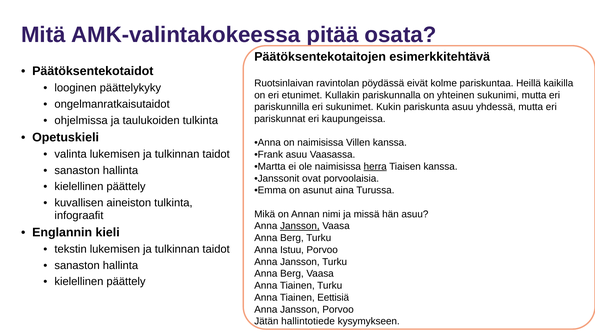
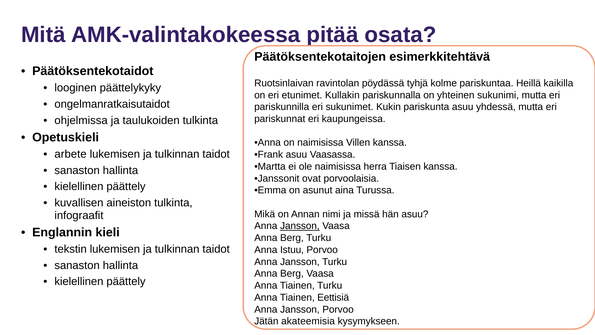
eivät: eivät -> tyhjä
valinta: valinta -> arbete
herra underline: present -> none
hallintotiede: hallintotiede -> akateemisia
